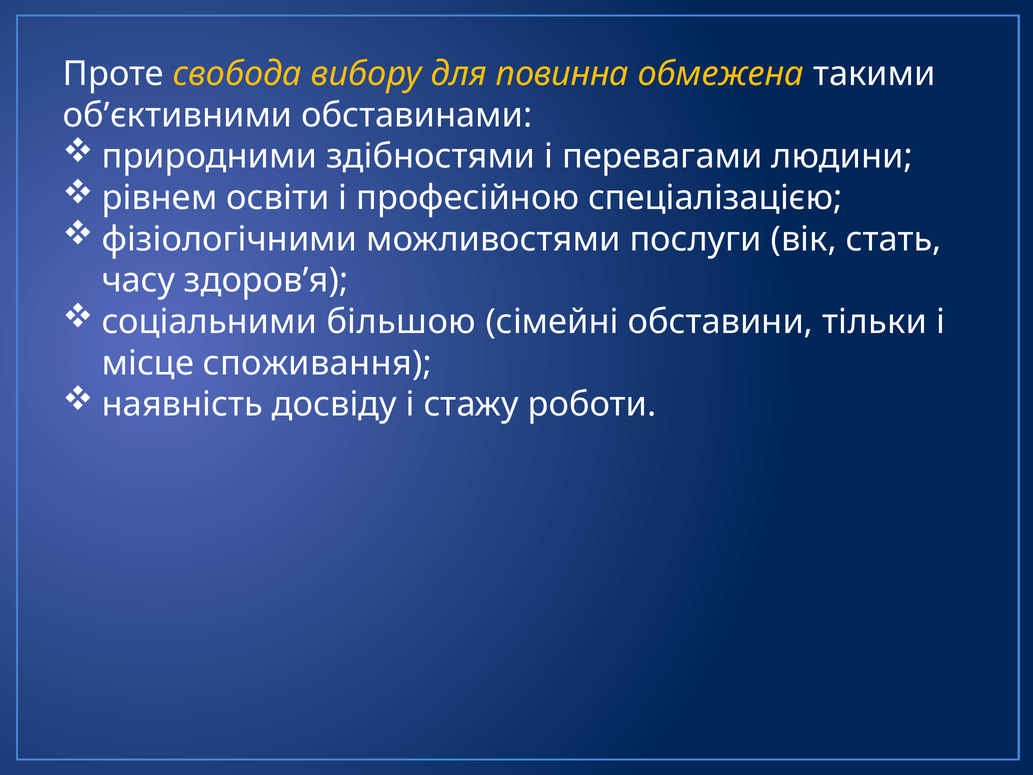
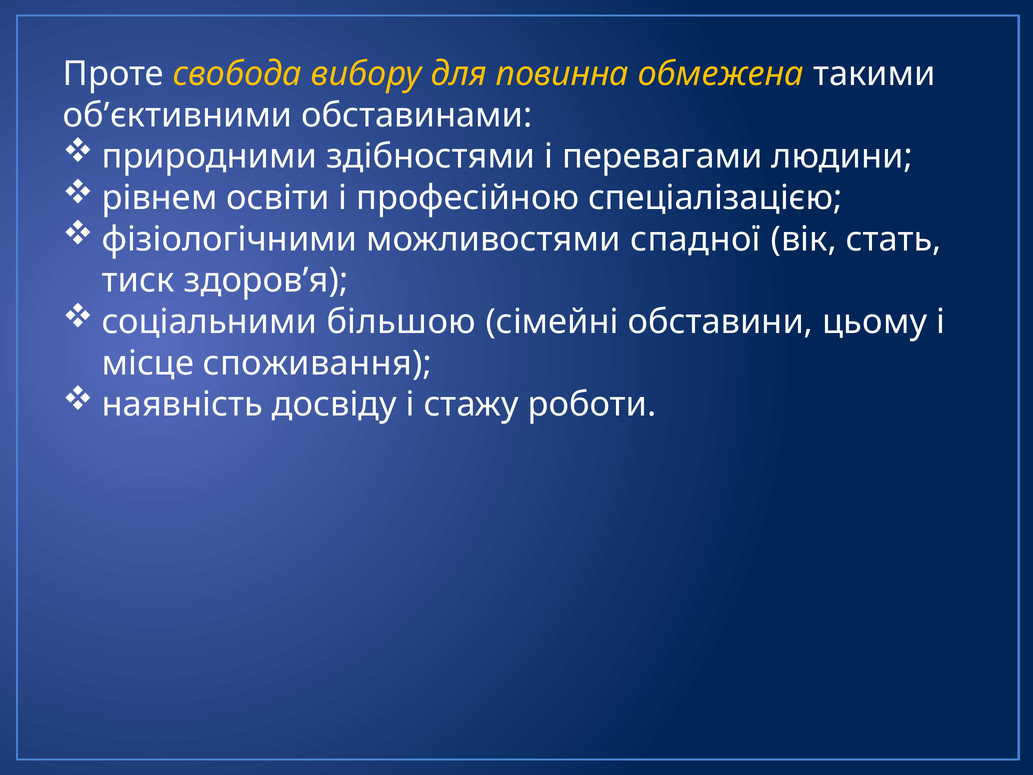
послуги: послуги -> спадної
часу: часу -> тиск
тільки: тільки -> цьому
